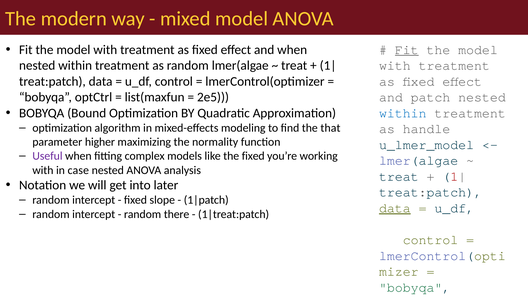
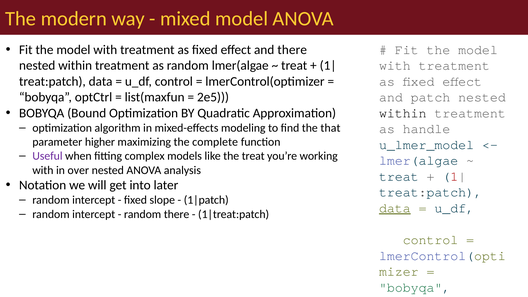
and when: when -> there
Fit at (407, 50) underline: present -> none
within at (403, 113) colour: blue -> black
normality: normality -> complete
the fixed: fixed -> treat
case: case -> over
